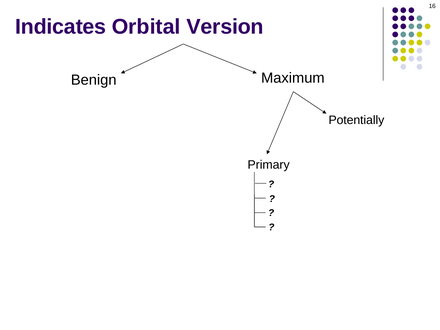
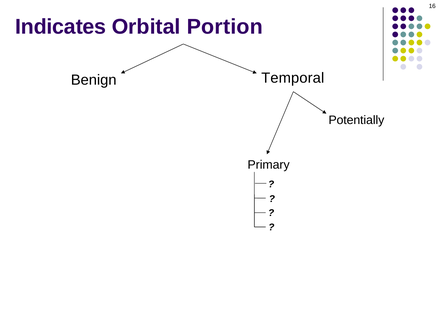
Version: Version -> Portion
Maximum: Maximum -> Temporal
